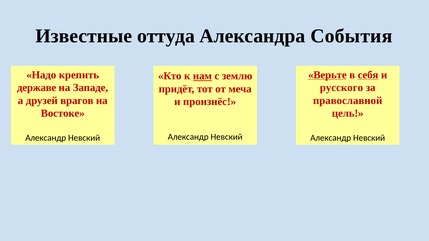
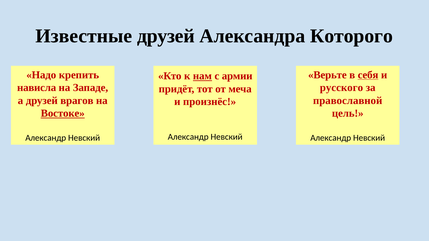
Известные оттуда: оттуда -> друзей
События: События -> Которого
Верьте underline: present -> none
землю: землю -> армии
державе: державе -> нависла
Востоке underline: none -> present
